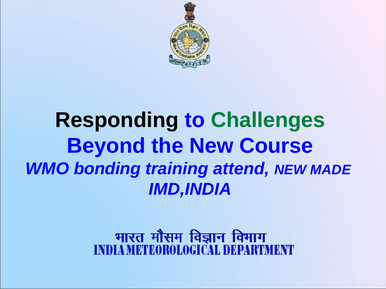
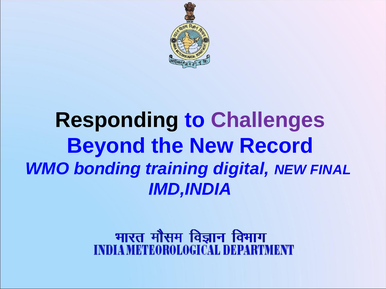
Challenges colour: green -> purple
Course: Course -> Record
attend: attend -> digital
MADE: MADE -> FINAL
